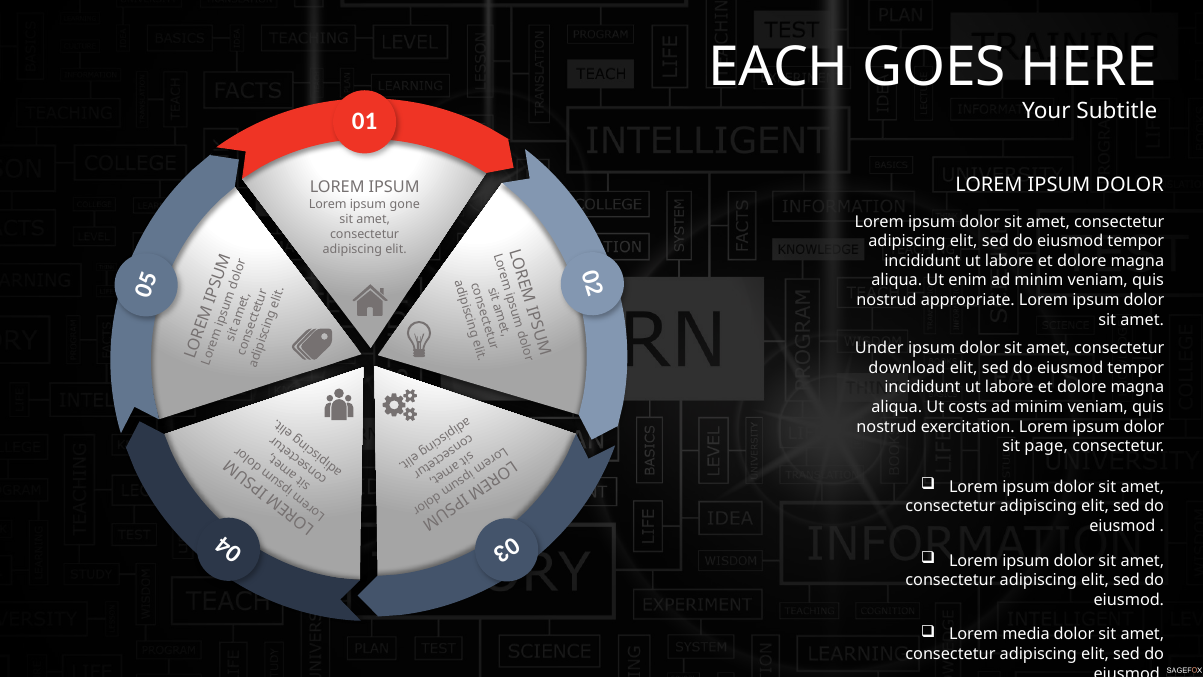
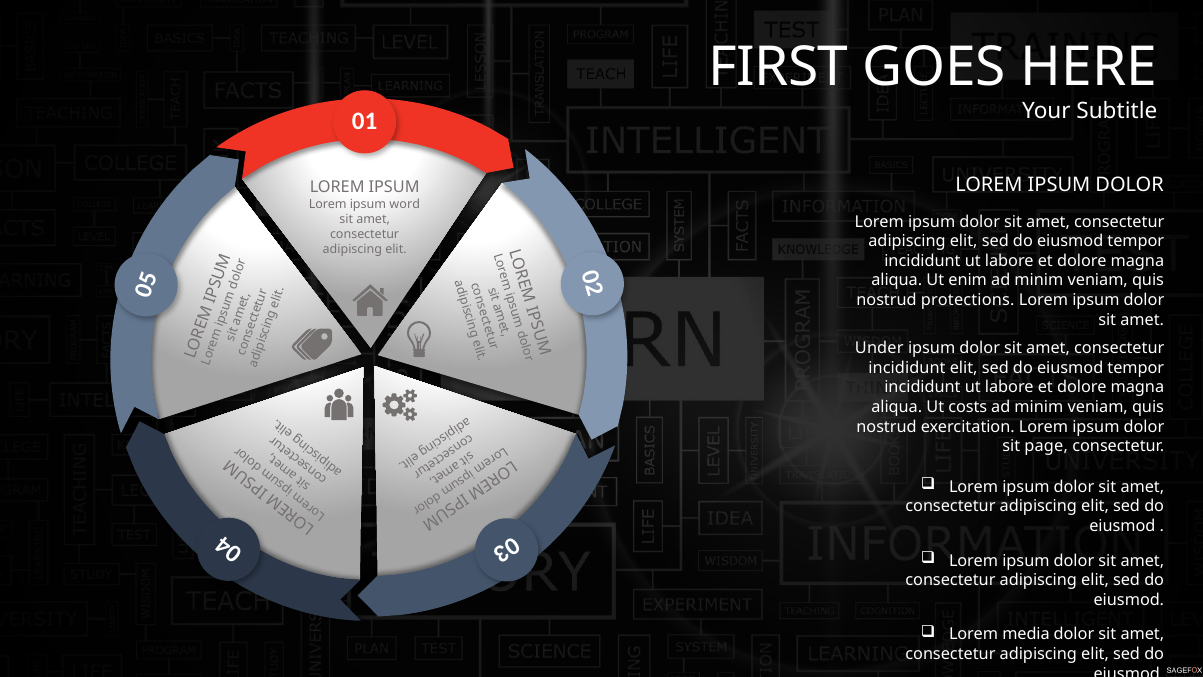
EACH: EACH -> FIRST
gone: gone -> word
appropriate: appropriate -> protections
download at (907, 368): download -> incididunt
